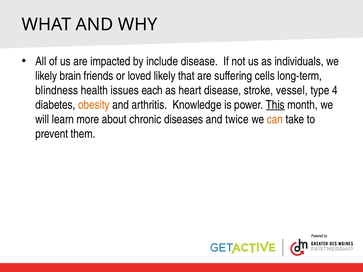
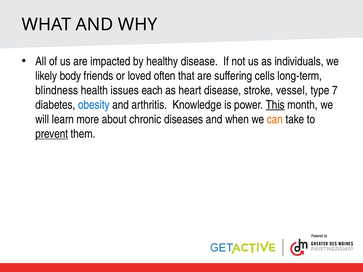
include: include -> healthy
brain: brain -> body
loved likely: likely -> often
4: 4 -> 7
obesity colour: orange -> blue
twice: twice -> when
prevent underline: none -> present
